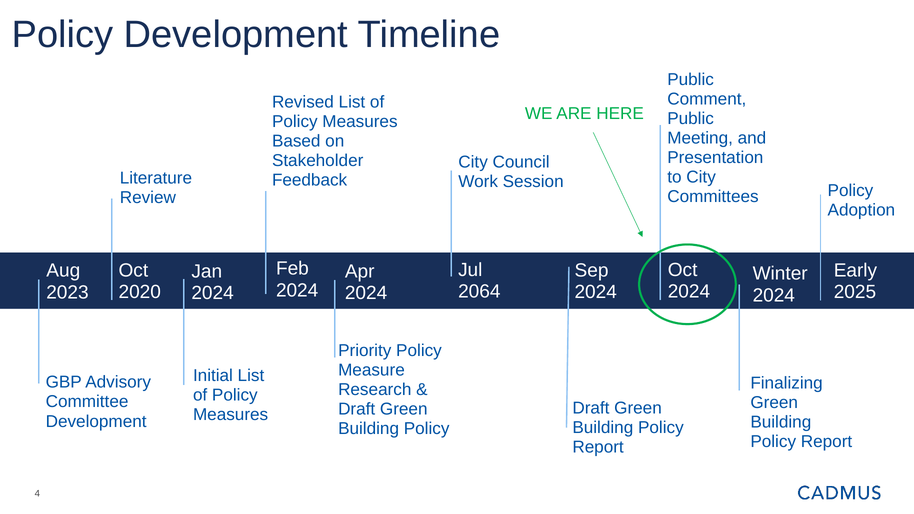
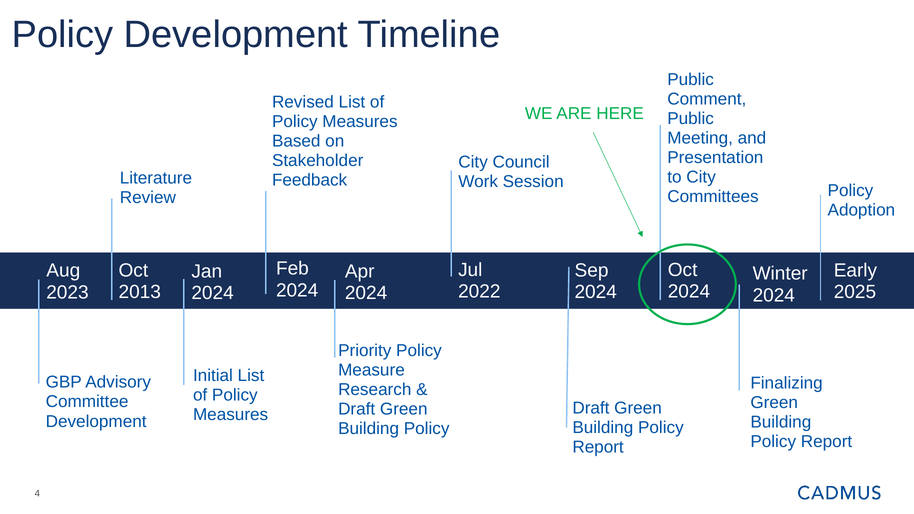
2064: 2064 -> 2022
2020: 2020 -> 2013
